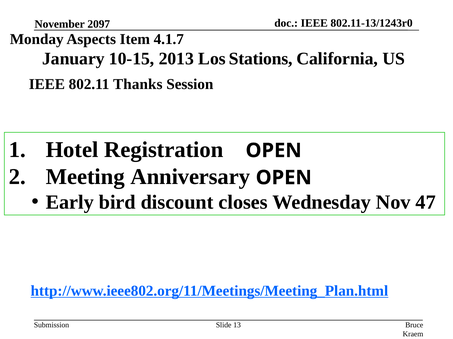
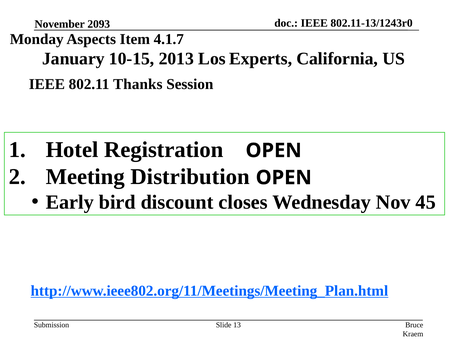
2097: 2097 -> 2093
Stations: Stations -> Experts
Anniversary: Anniversary -> Distribution
47: 47 -> 45
